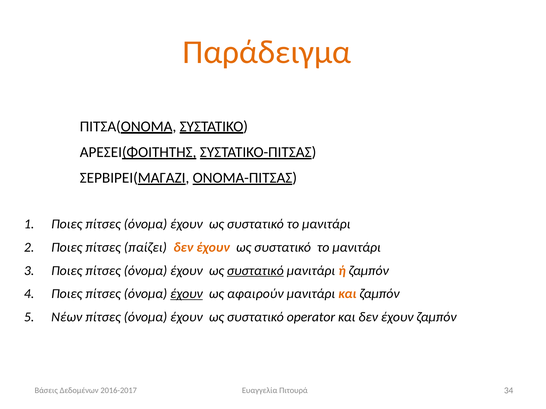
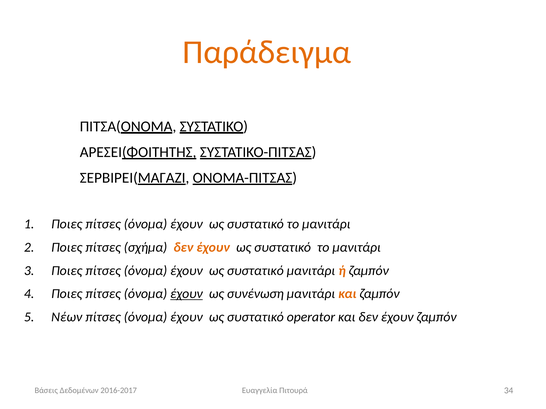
παίζει: παίζει -> σχήμα
συστατικό at (255, 271) underline: present -> none
αφαιρούν: αφαιρούν -> συνένωση
